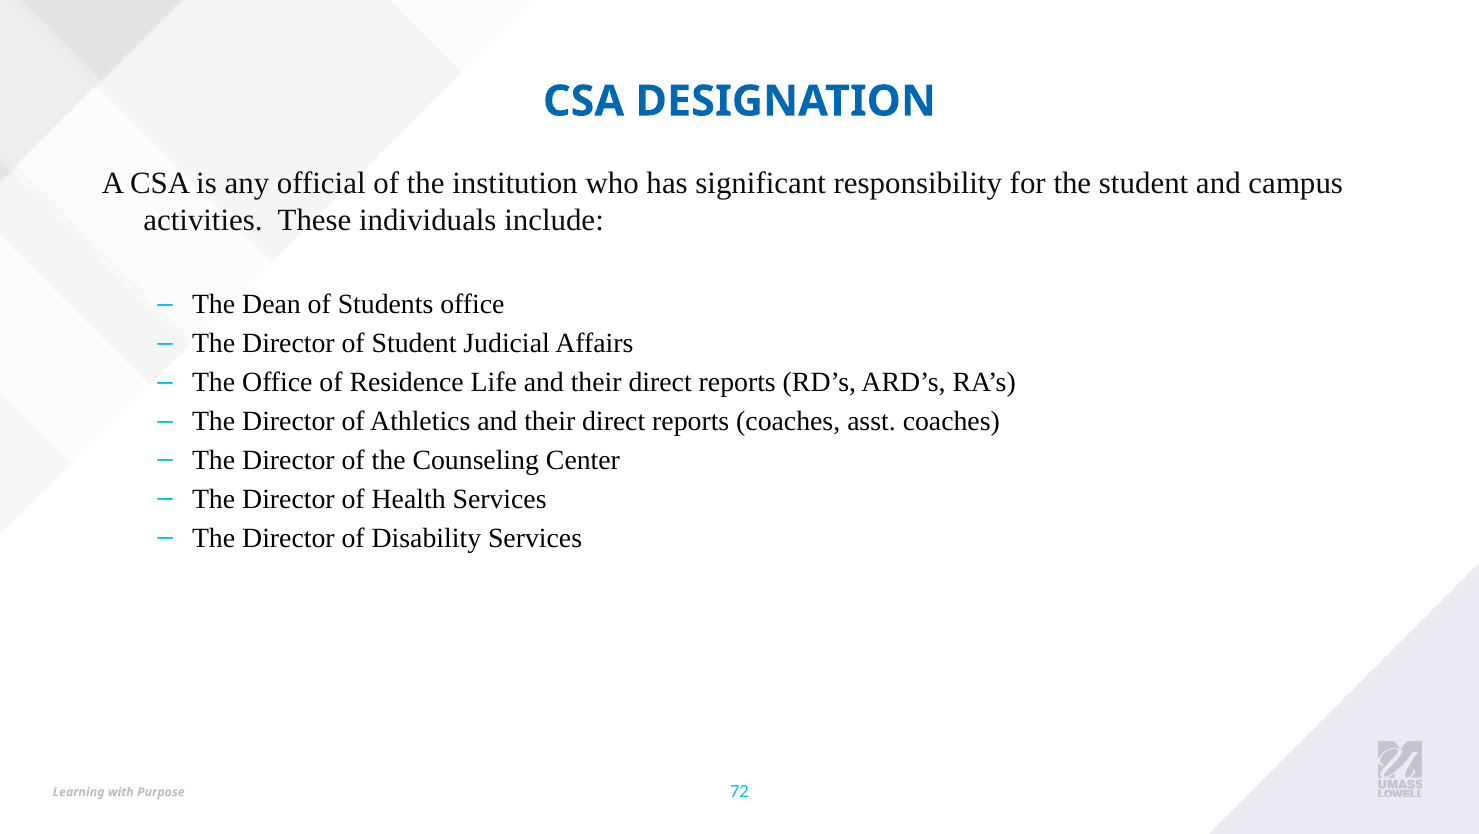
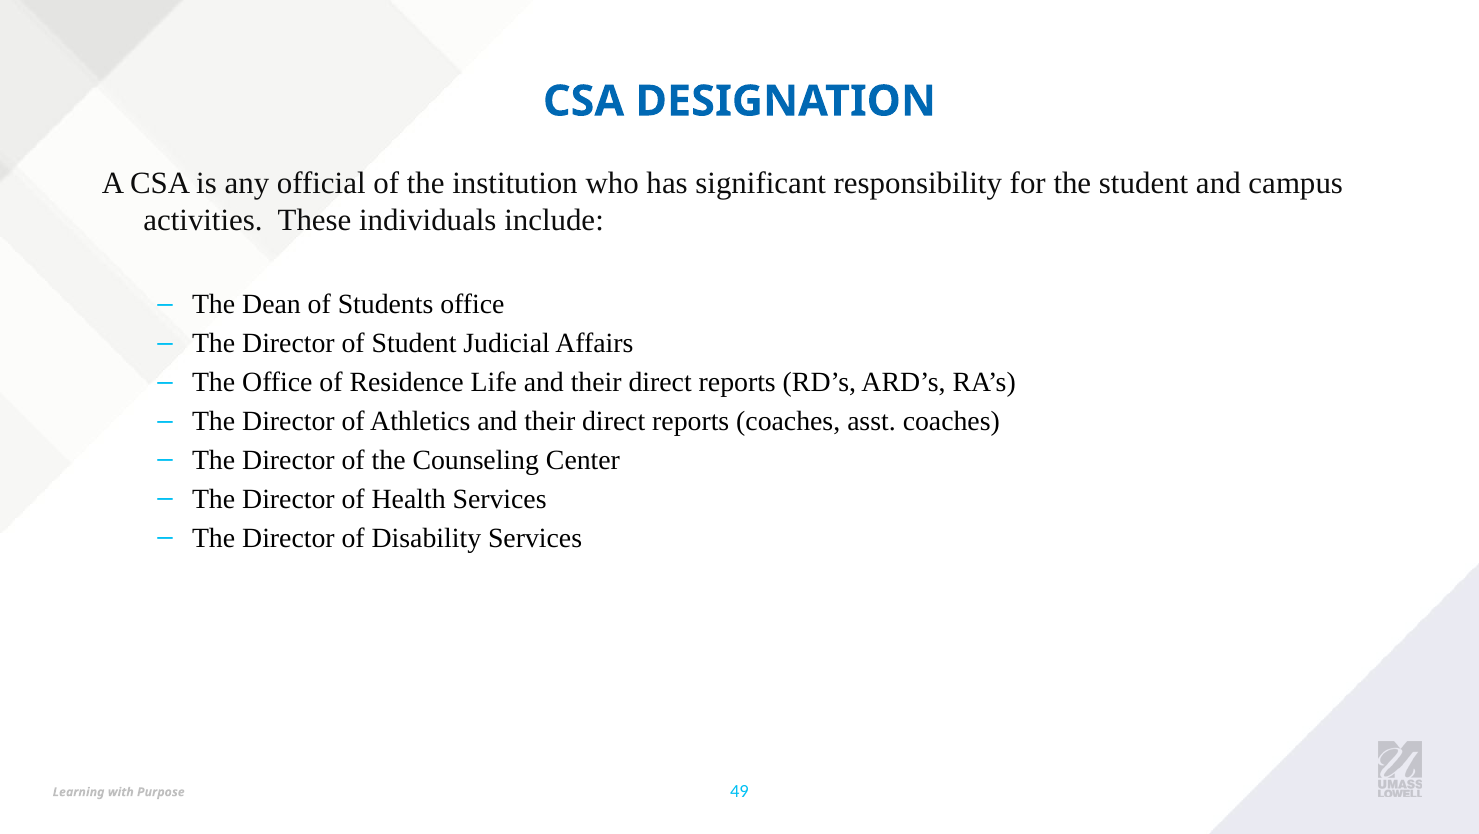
72: 72 -> 49
